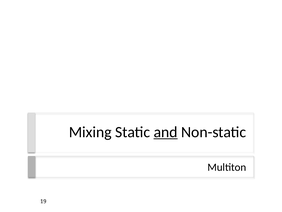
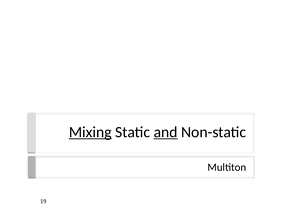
Mixing underline: none -> present
